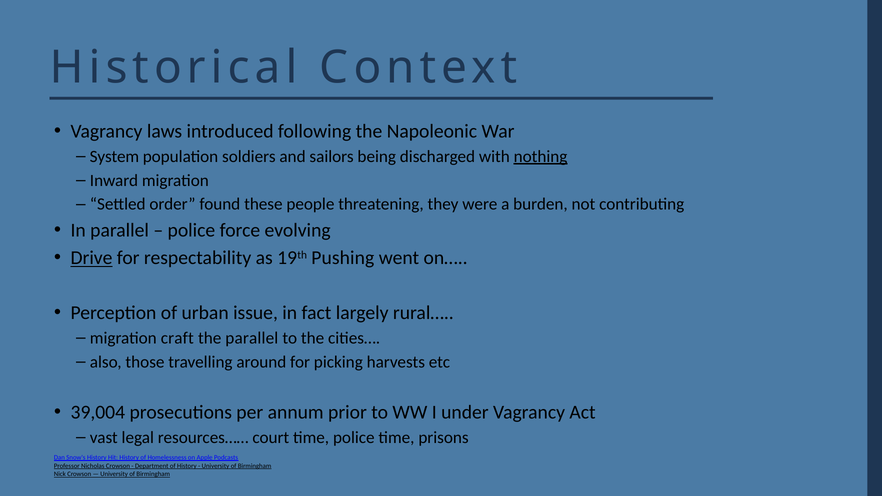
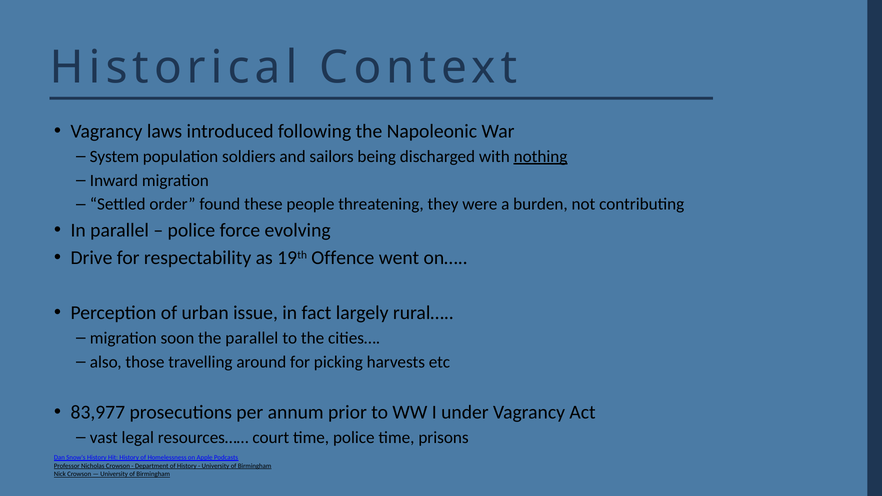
Drive underline: present -> none
Pushing: Pushing -> Offence
craft: craft -> soon
39,004: 39,004 -> 83,977
